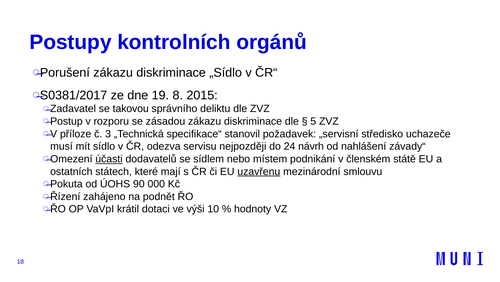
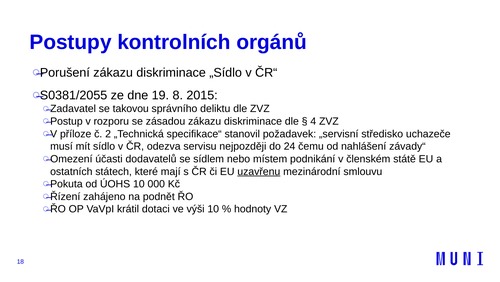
S0381/2017: S0381/2017 -> S0381/2055
5: 5 -> 4
3: 3 -> 2
návrh: návrh -> čemu
účasti underline: present -> none
ÚOHS 90: 90 -> 10
